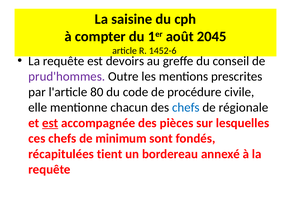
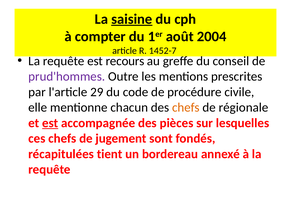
saisine underline: none -> present
2045: 2045 -> 2004
1452-6: 1452-6 -> 1452-7
devoirs: devoirs -> recours
80: 80 -> 29
chefs at (186, 108) colour: blue -> orange
minimum: minimum -> jugement
